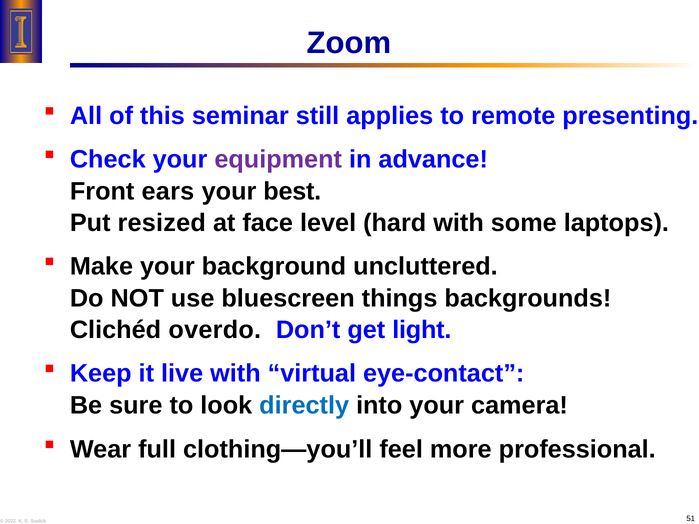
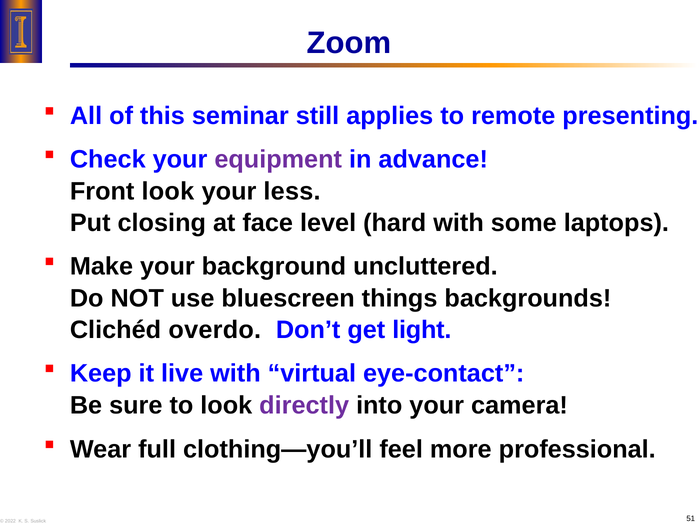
Front ears: ears -> look
best: best -> less
resized: resized -> closing
directly colour: blue -> purple
